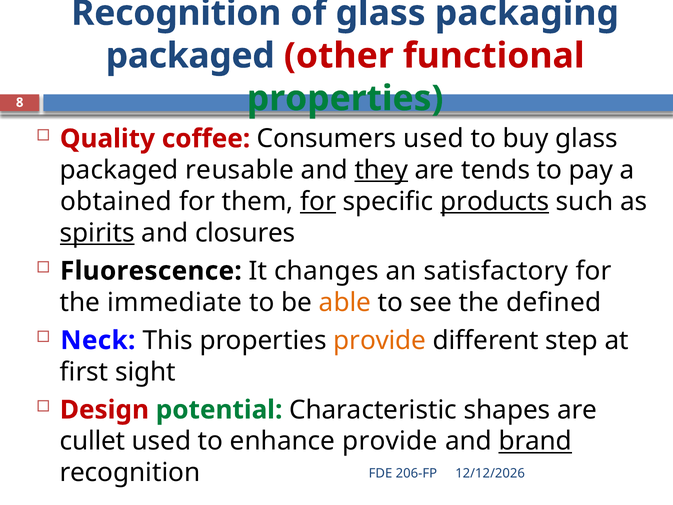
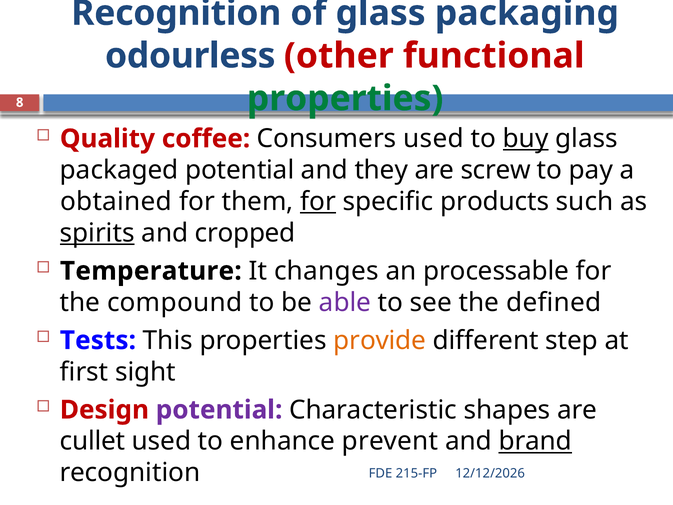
packaged at (190, 56): packaged -> odourless
buy underline: none -> present
packaged reusable: reusable -> potential
they underline: present -> none
tends: tends -> screw
products underline: present -> none
closures: closures -> cropped
Fluorescence: Fluorescence -> Temperature
satisfactory: satisfactory -> processable
immediate: immediate -> compound
able colour: orange -> purple
Neck: Neck -> Tests
potential at (219, 410) colour: green -> purple
enhance provide: provide -> prevent
206-FP: 206-FP -> 215-FP
